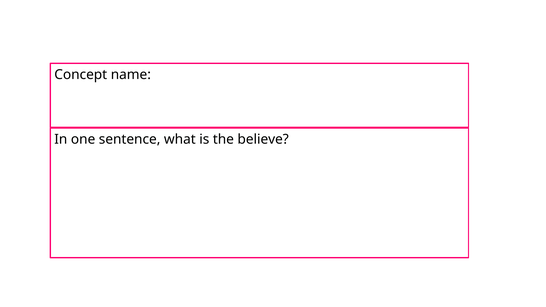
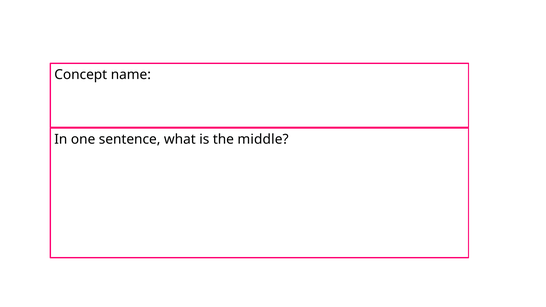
believe: believe -> middle
